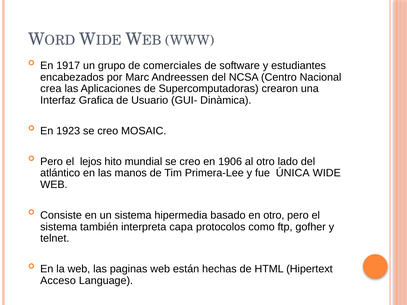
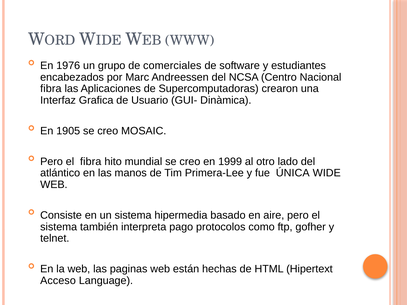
1917: 1917 -> 1976
crea at (51, 89): crea -> fibra
1923: 1923 -> 1905
el lejos: lejos -> fibra
1906: 1906 -> 1999
en otro: otro -> aire
capa: capa -> pago
